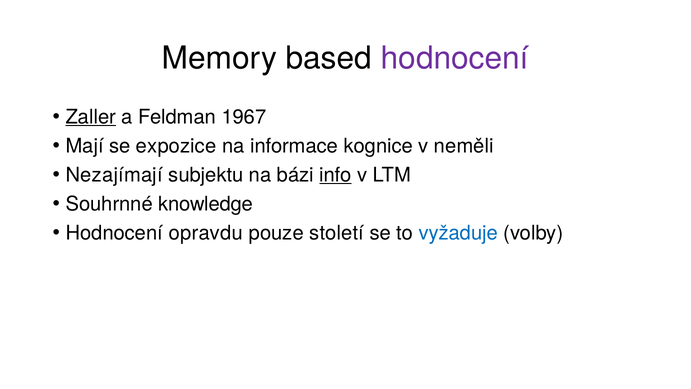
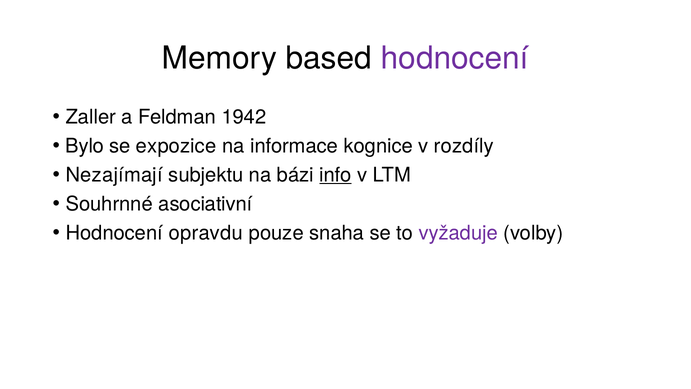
Zaller underline: present -> none
1967: 1967 -> 1942
Mají: Mají -> Bylo
neměli: neměli -> rozdíly
knowledge: knowledge -> asociativní
století: století -> snaha
vyžaduje colour: blue -> purple
